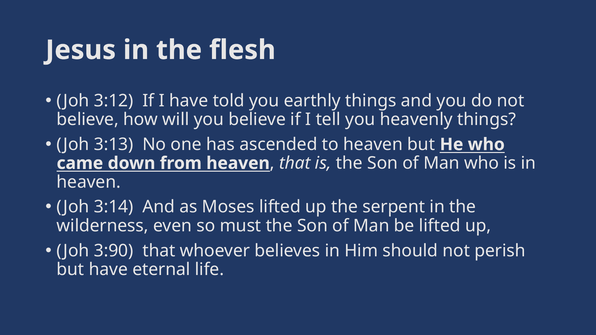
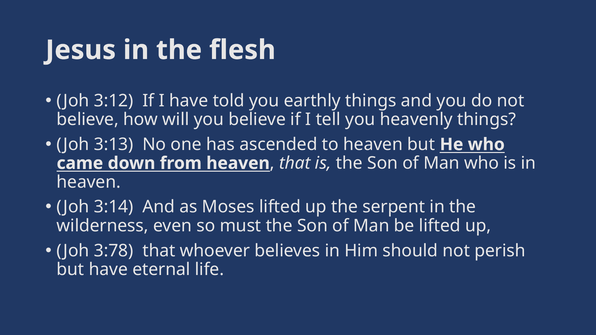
3:90: 3:90 -> 3:78
